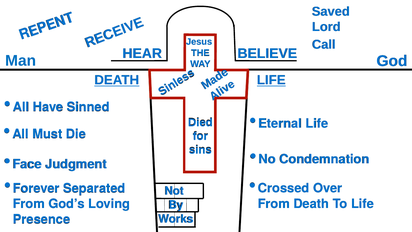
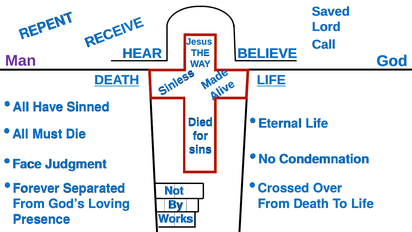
Man colour: blue -> purple
